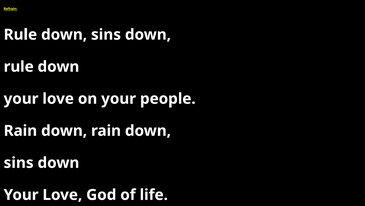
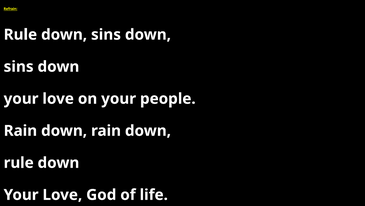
rule at (19, 66): rule -> sins
sins at (19, 162): sins -> rule
